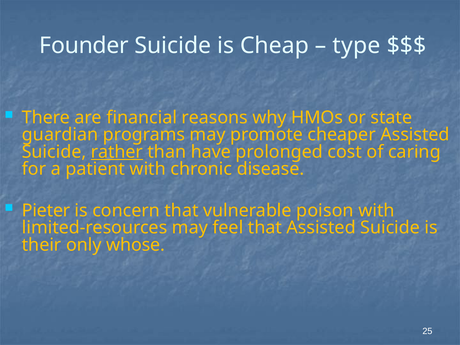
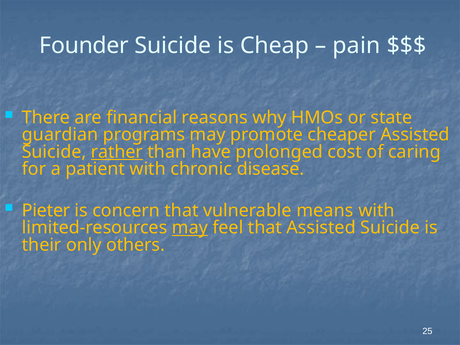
type: type -> pain
poison: poison -> means
may at (190, 228) underline: none -> present
whose: whose -> others
